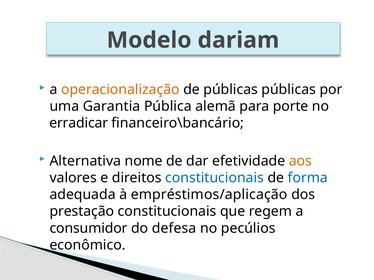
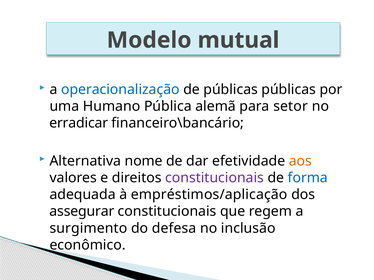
dariam: dariam -> mutual
operacionalização colour: orange -> blue
Garantia: Garantia -> Humano
porte: porte -> setor
constitucionais at (215, 178) colour: blue -> purple
prestação: prestação -> assegurar
consumidor: consumidor -> surgimento
pecúlios: pecúlios -> inclusão
